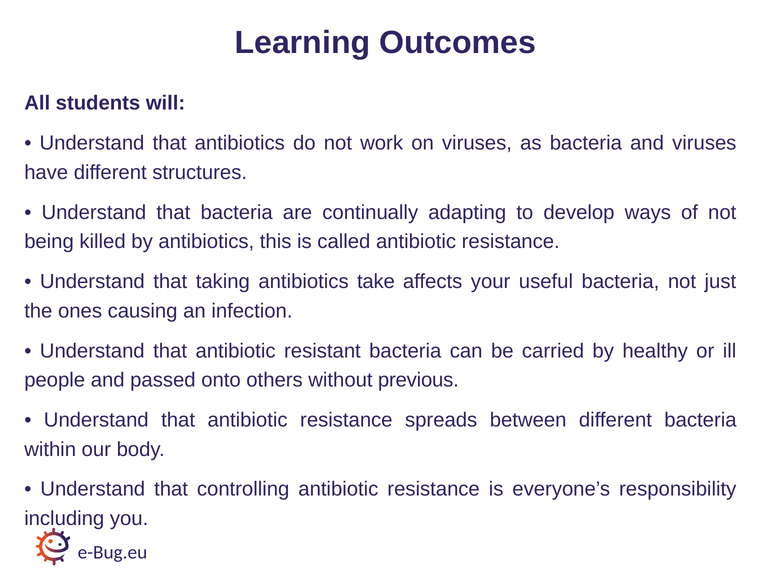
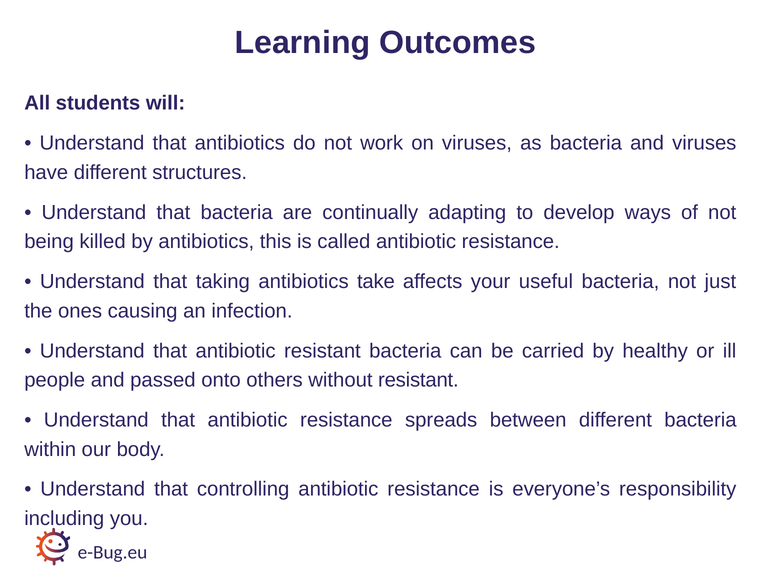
without previous: previous -> resistant
